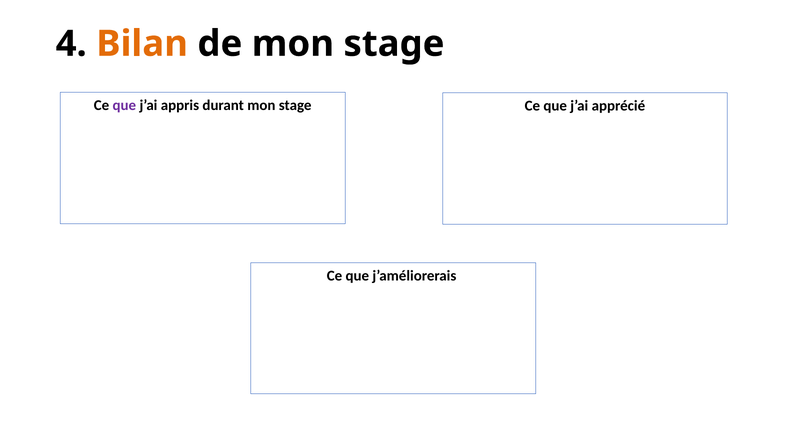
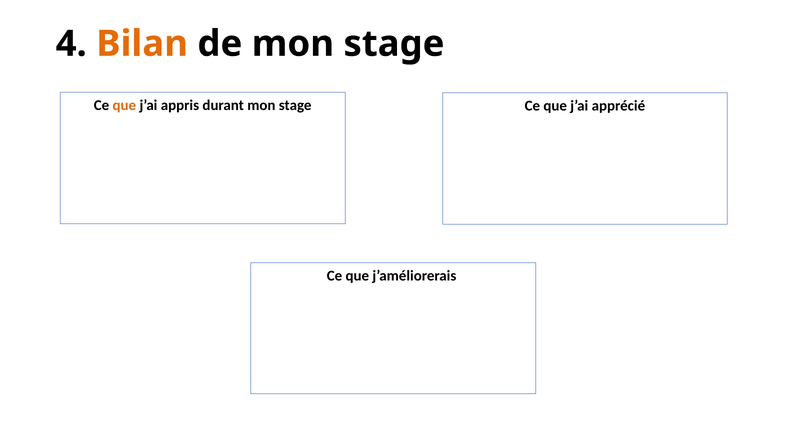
que at (124, 106) colour: purple -> orange
